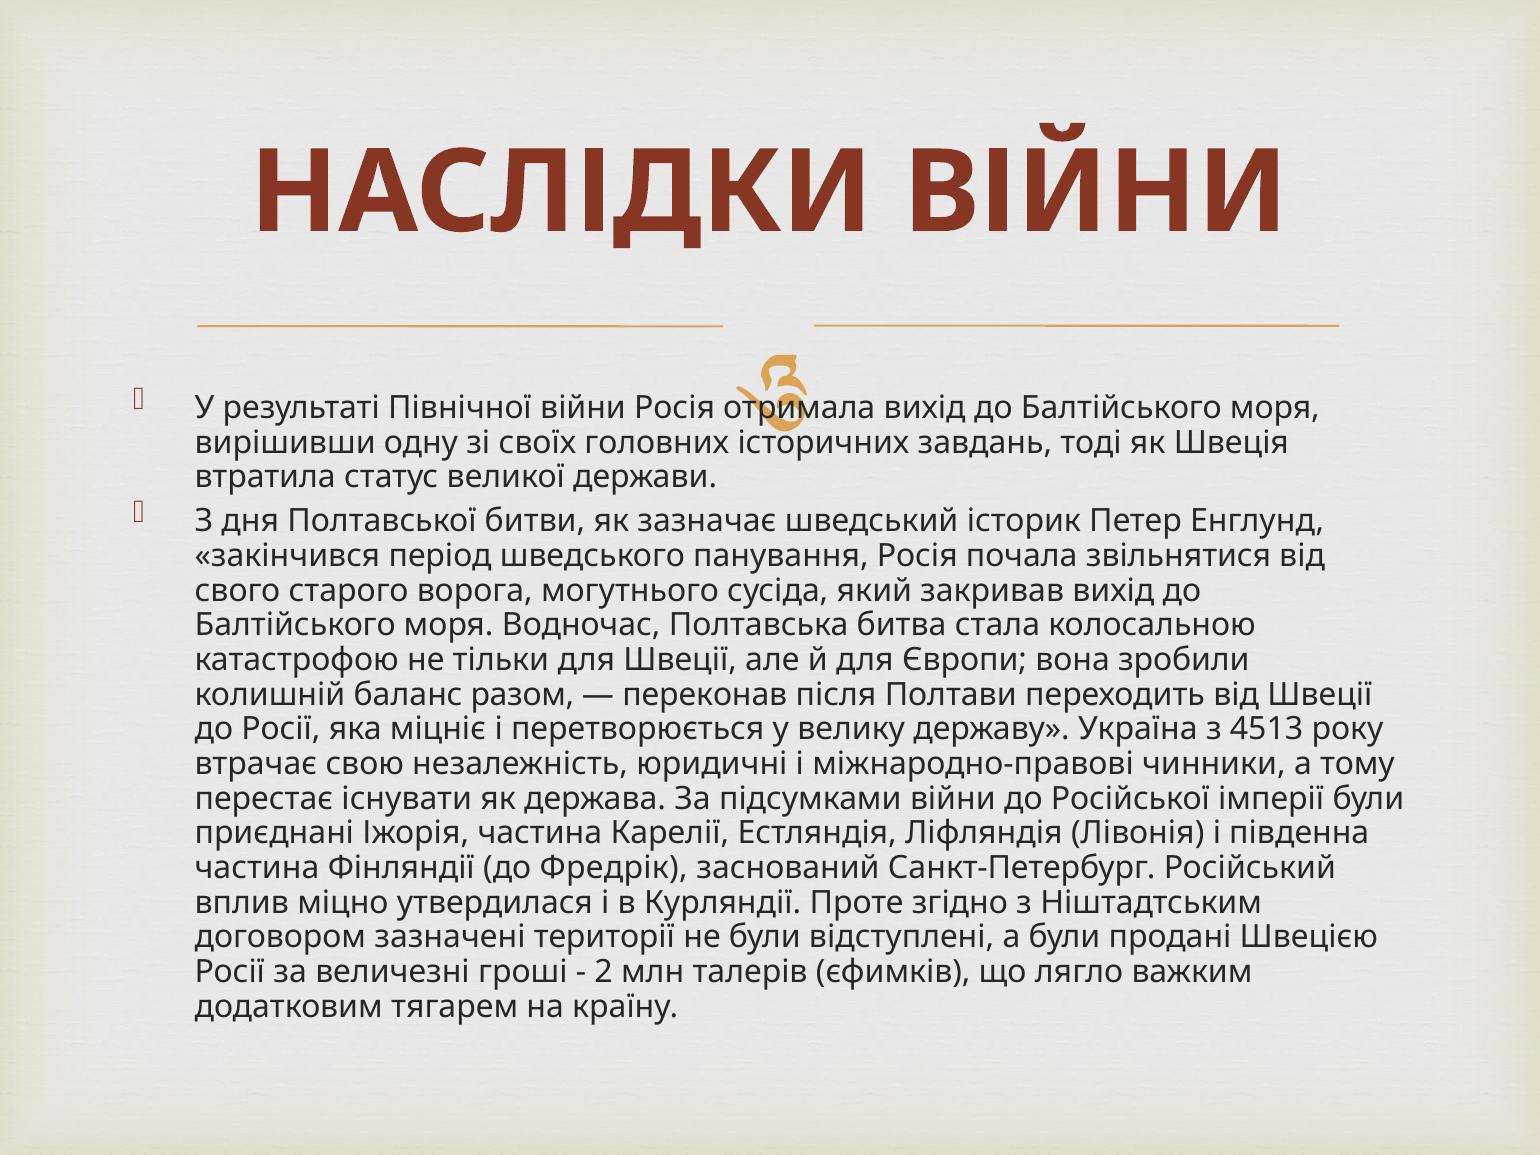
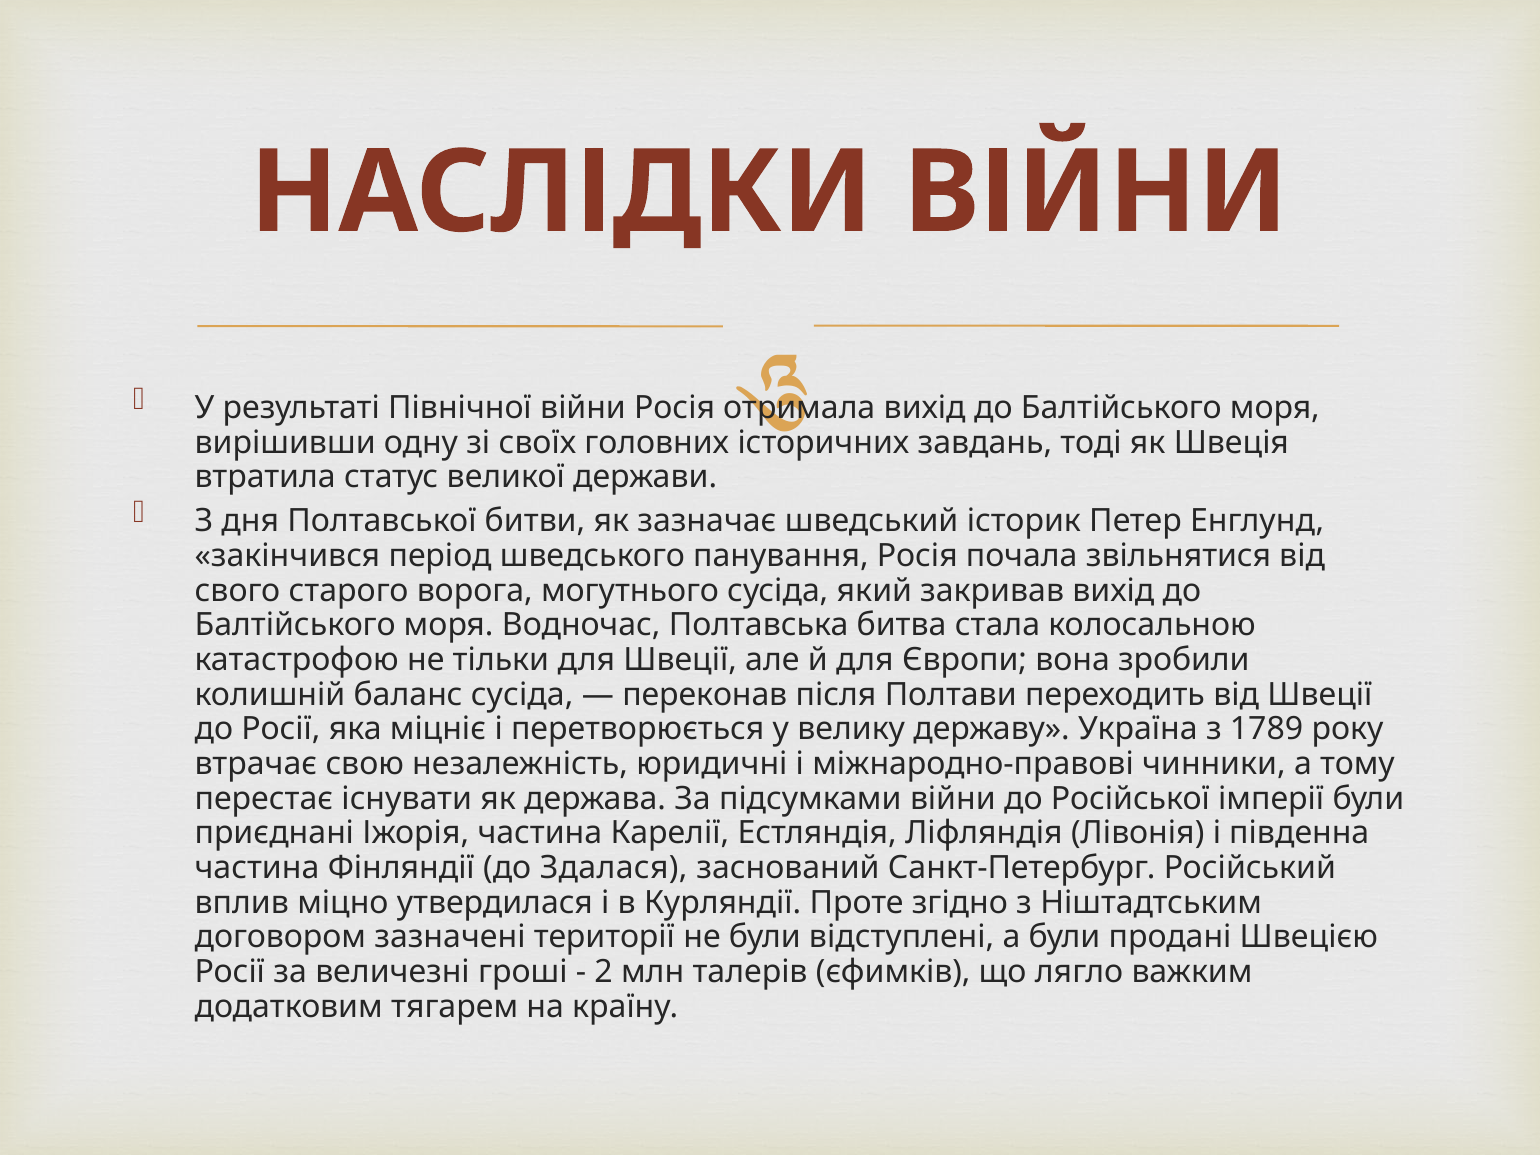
баланс разом: разом -> сусіда
4513: 4513 -> 1789
Фредрік: Фредрік -> Здалася
